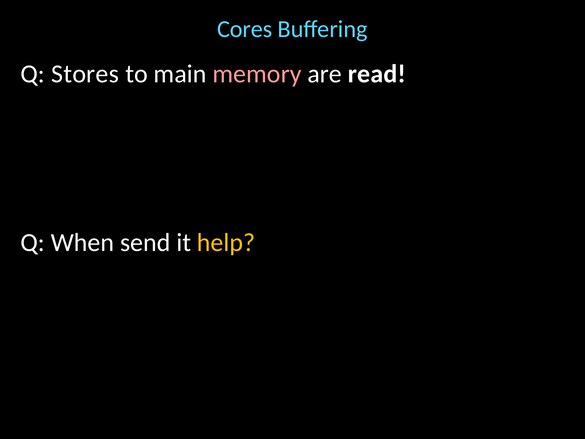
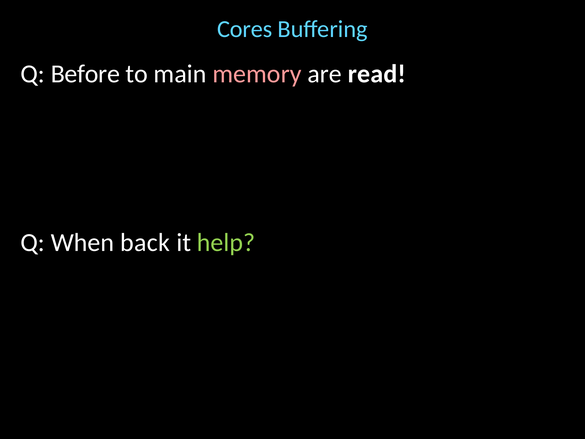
Stores: Stores -> Before
send: send -> back
help colour: yellow -> light green
